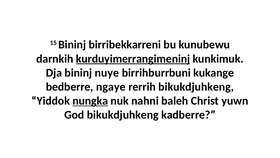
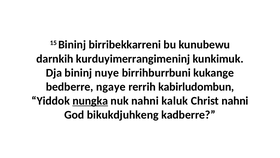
kurduyimerrangimeninj underline: present -> none
rerrih bikukdjuhkeng: bikukdjuhkeng -> kabirludombun
baleh: baleh -> kaluk
Christ yuwn: yuwn -> nahni
